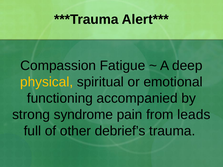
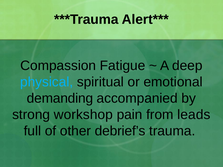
physical colour: yellow -> light blue
functioning: functioning -> demanding
syndrome: syndrome -> workshop
